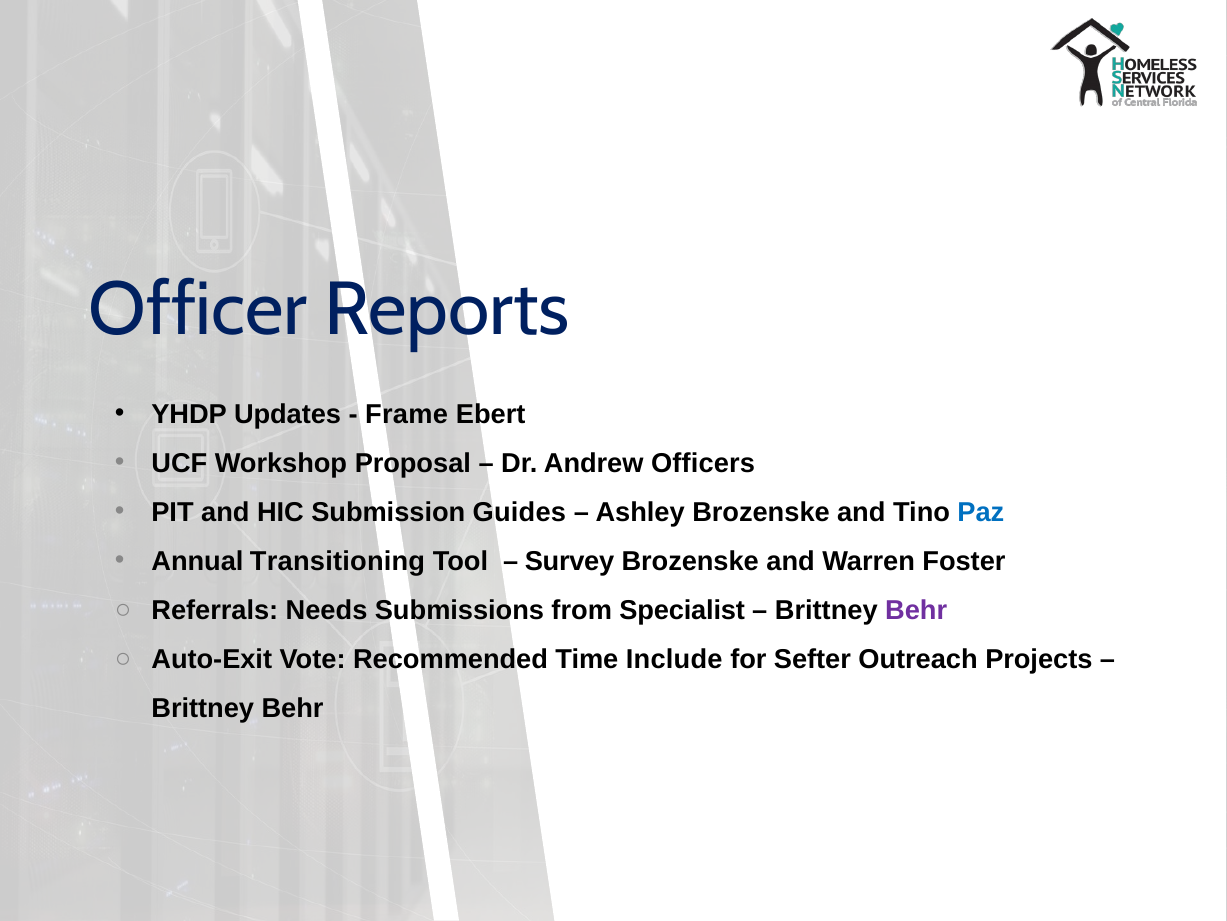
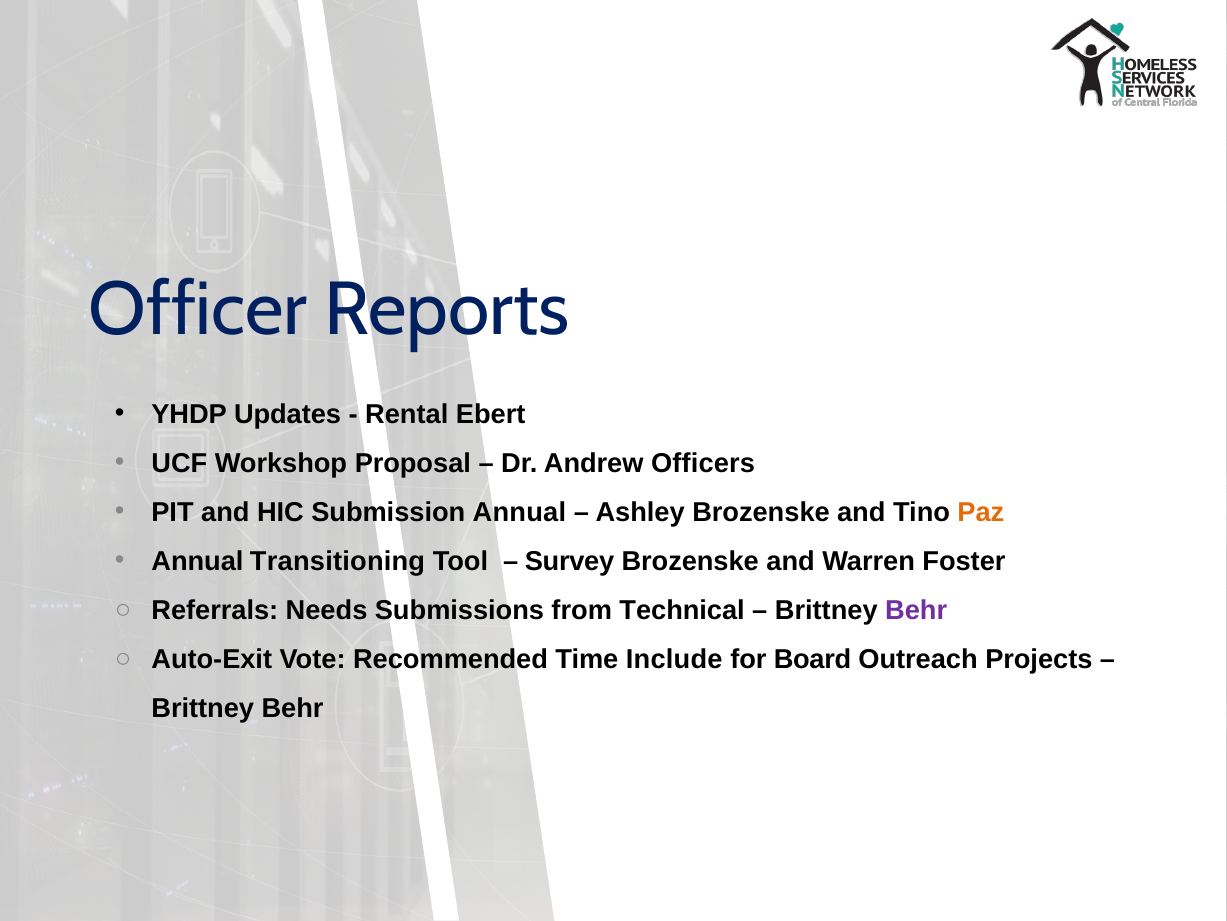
Frame: Frame -> Rental
Submission Guides: Guides -> Annual
Paz colour: blue -> orange
Specialist: Specialist -> Technical
Sefter: Sefter -> Board
